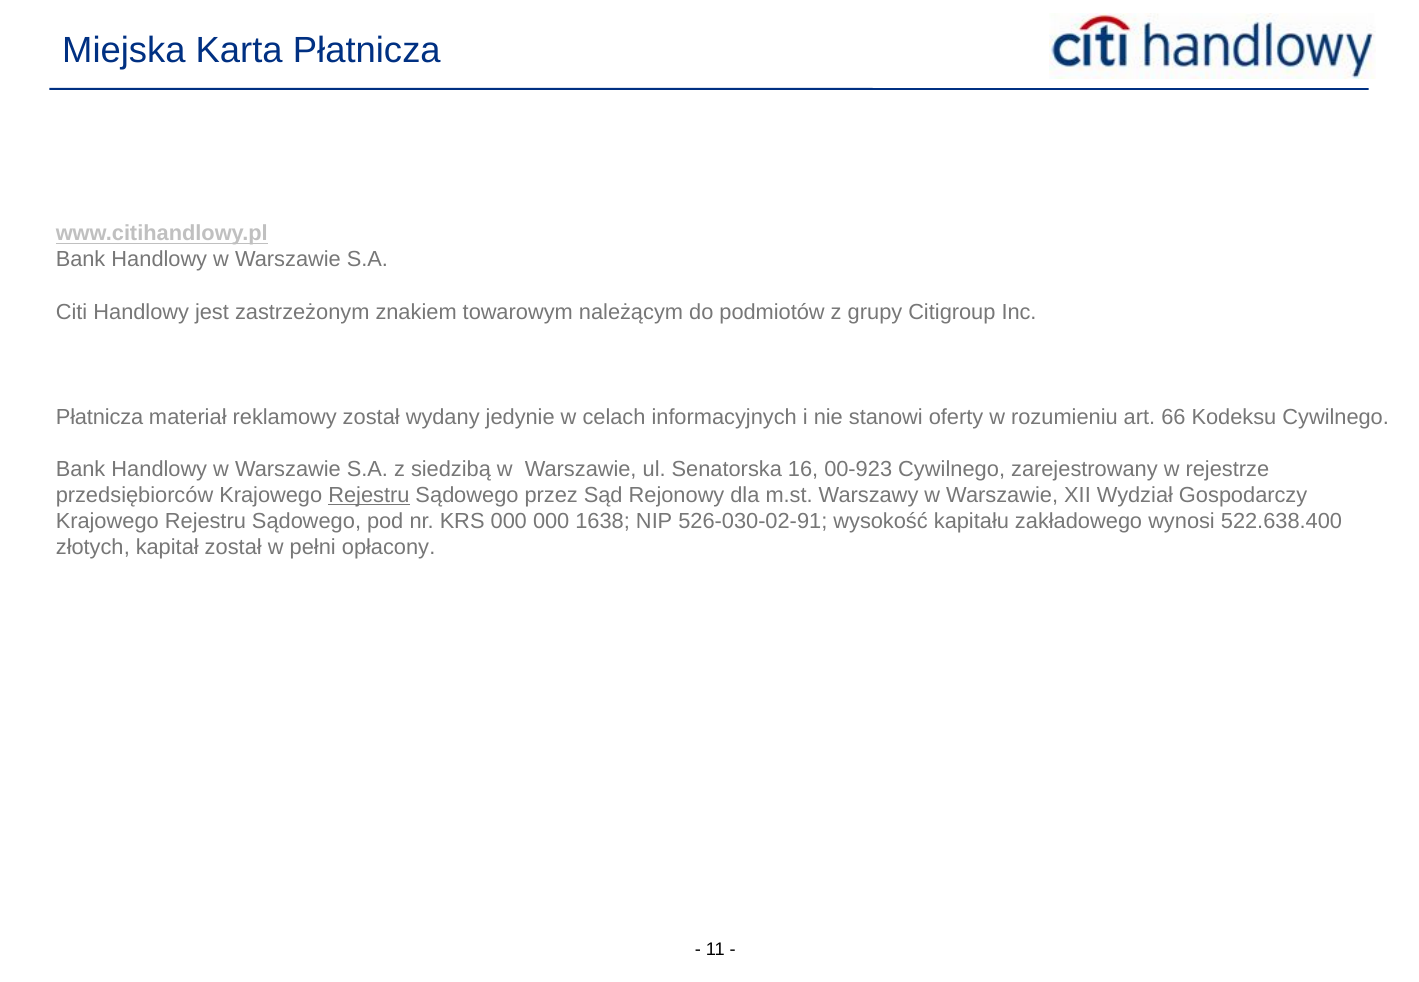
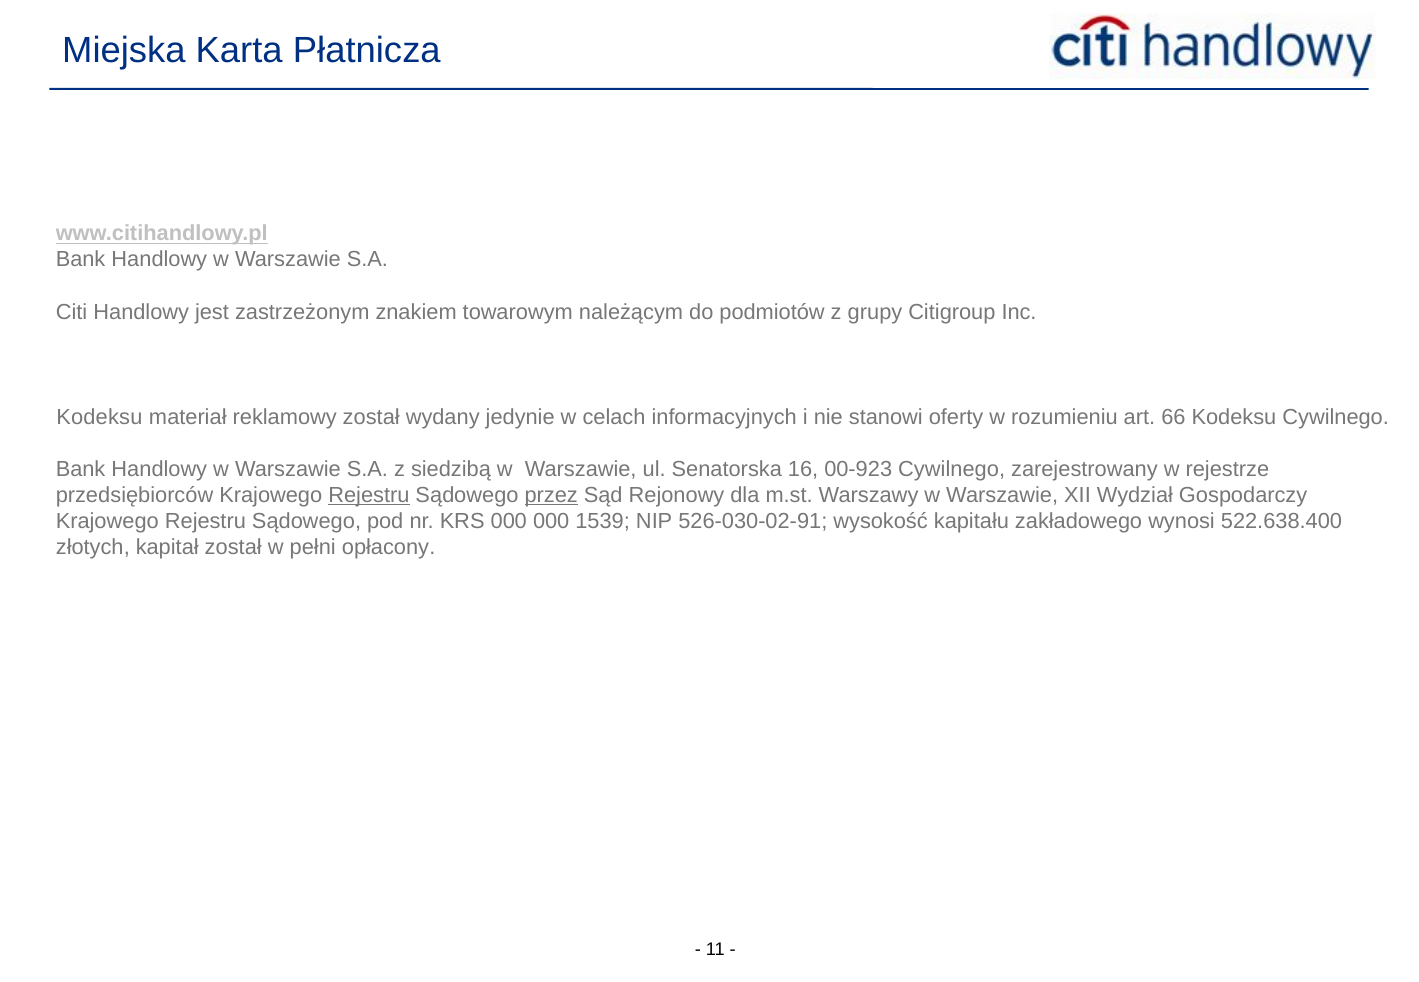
Płatnicza at (100, 417): Płatnicza -> Kodeksu
przez underline: none -> present
1638: 1638 -> 1539
